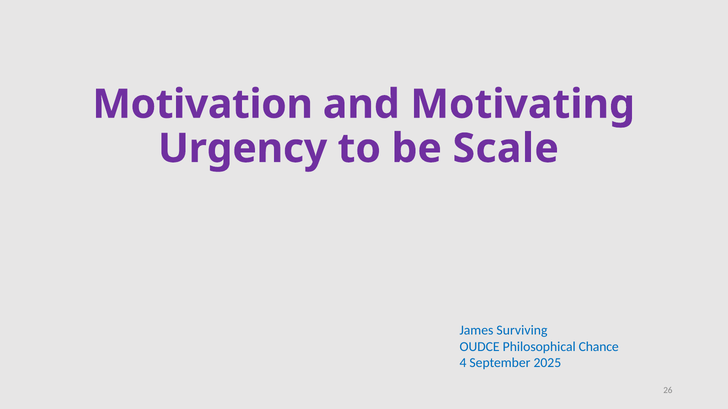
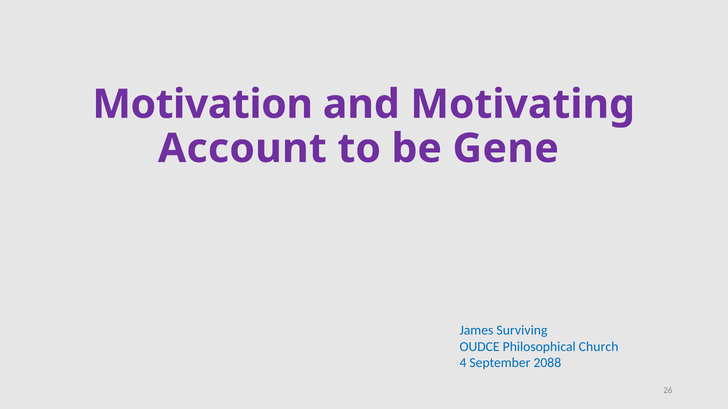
Urgency: Urgency -> Account
Scale: Scale -> Gene
Chance: Chance -> Church
2025: 2025 -> 2088
